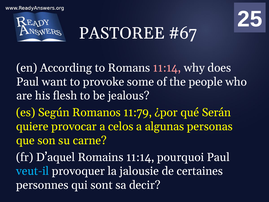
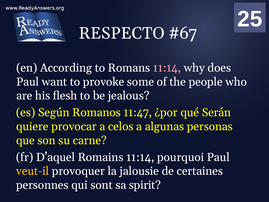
PASTOREE: PASTOREE -> RESPECTO
11:79: 11:79 -> 11:47
veut-il colour: light blue -> yellow
decir: decir -> spirit
